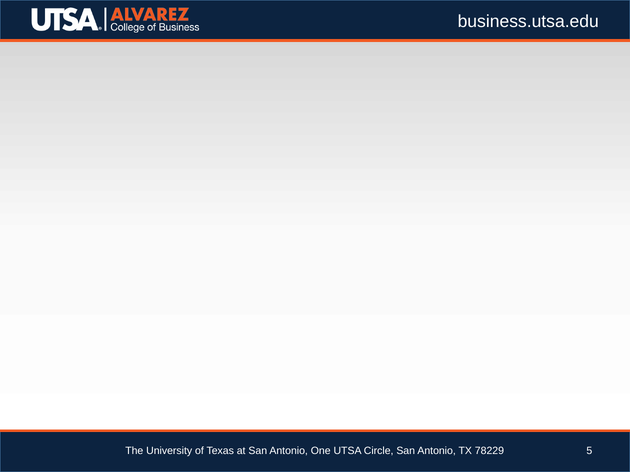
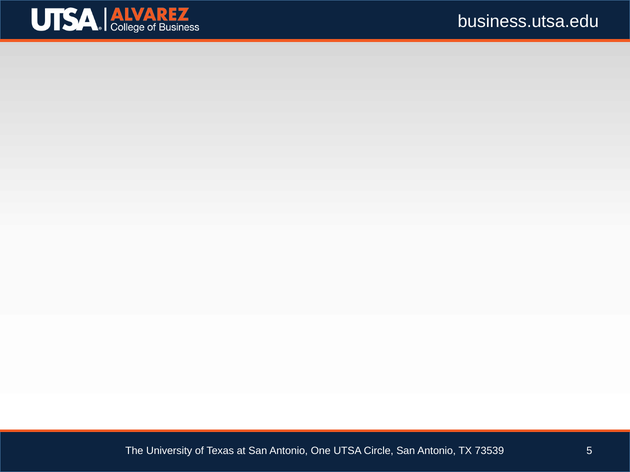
78229: 78229 -> 73539
